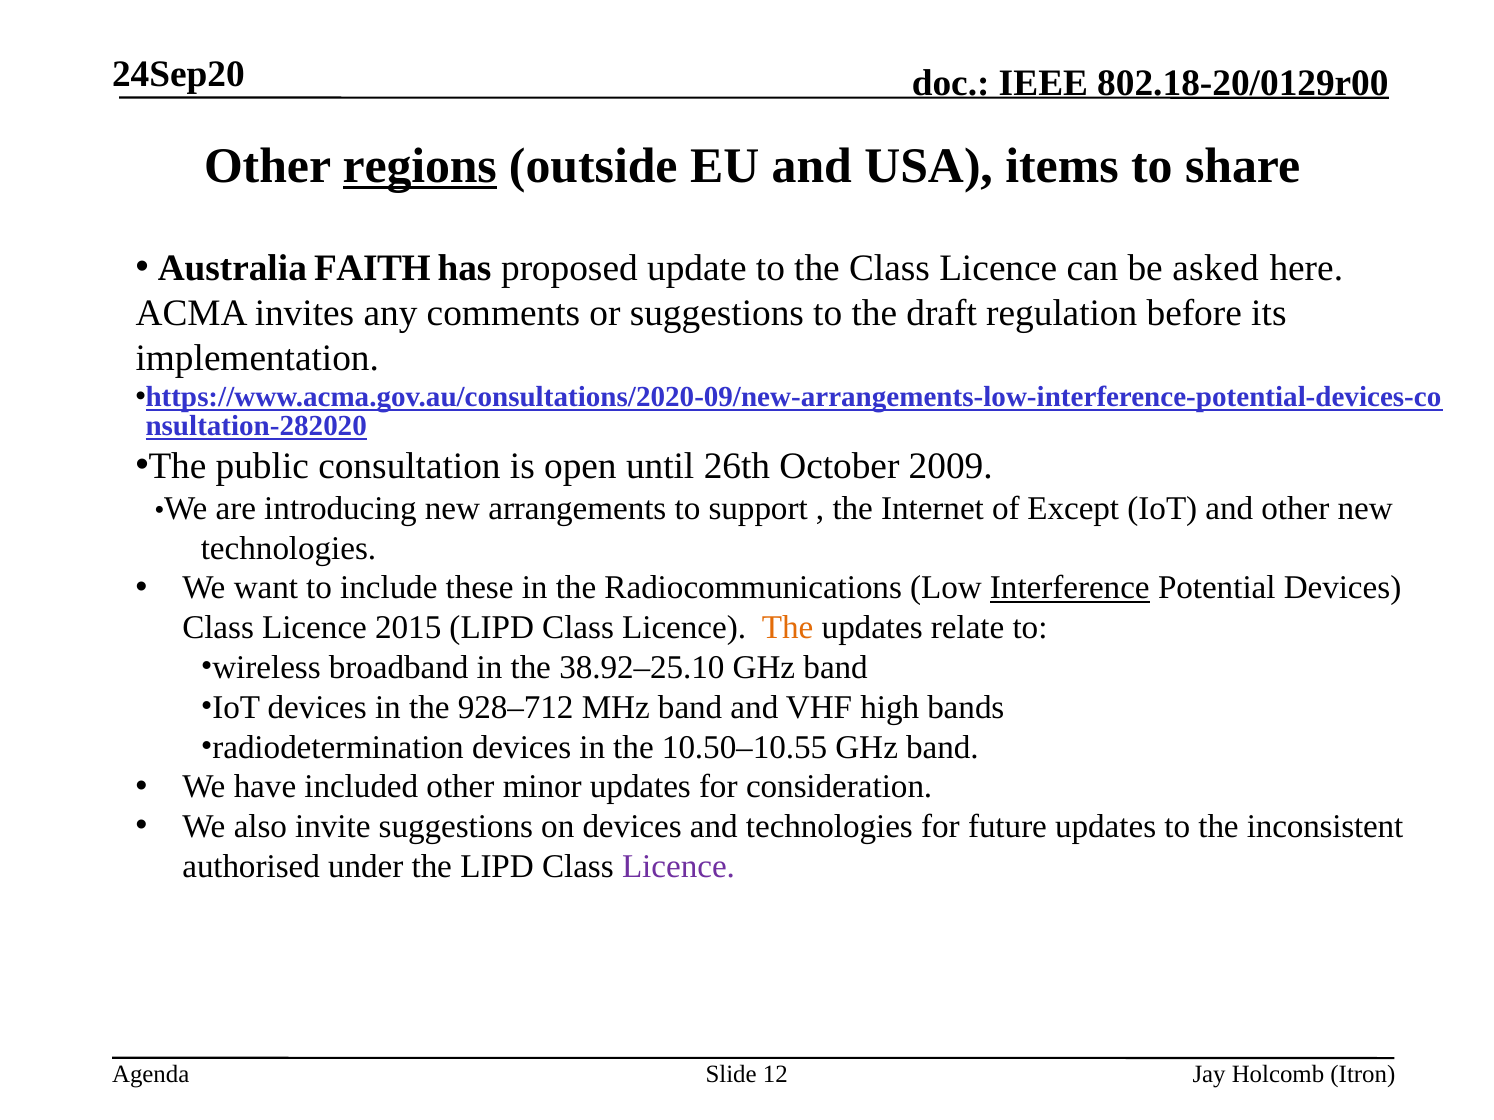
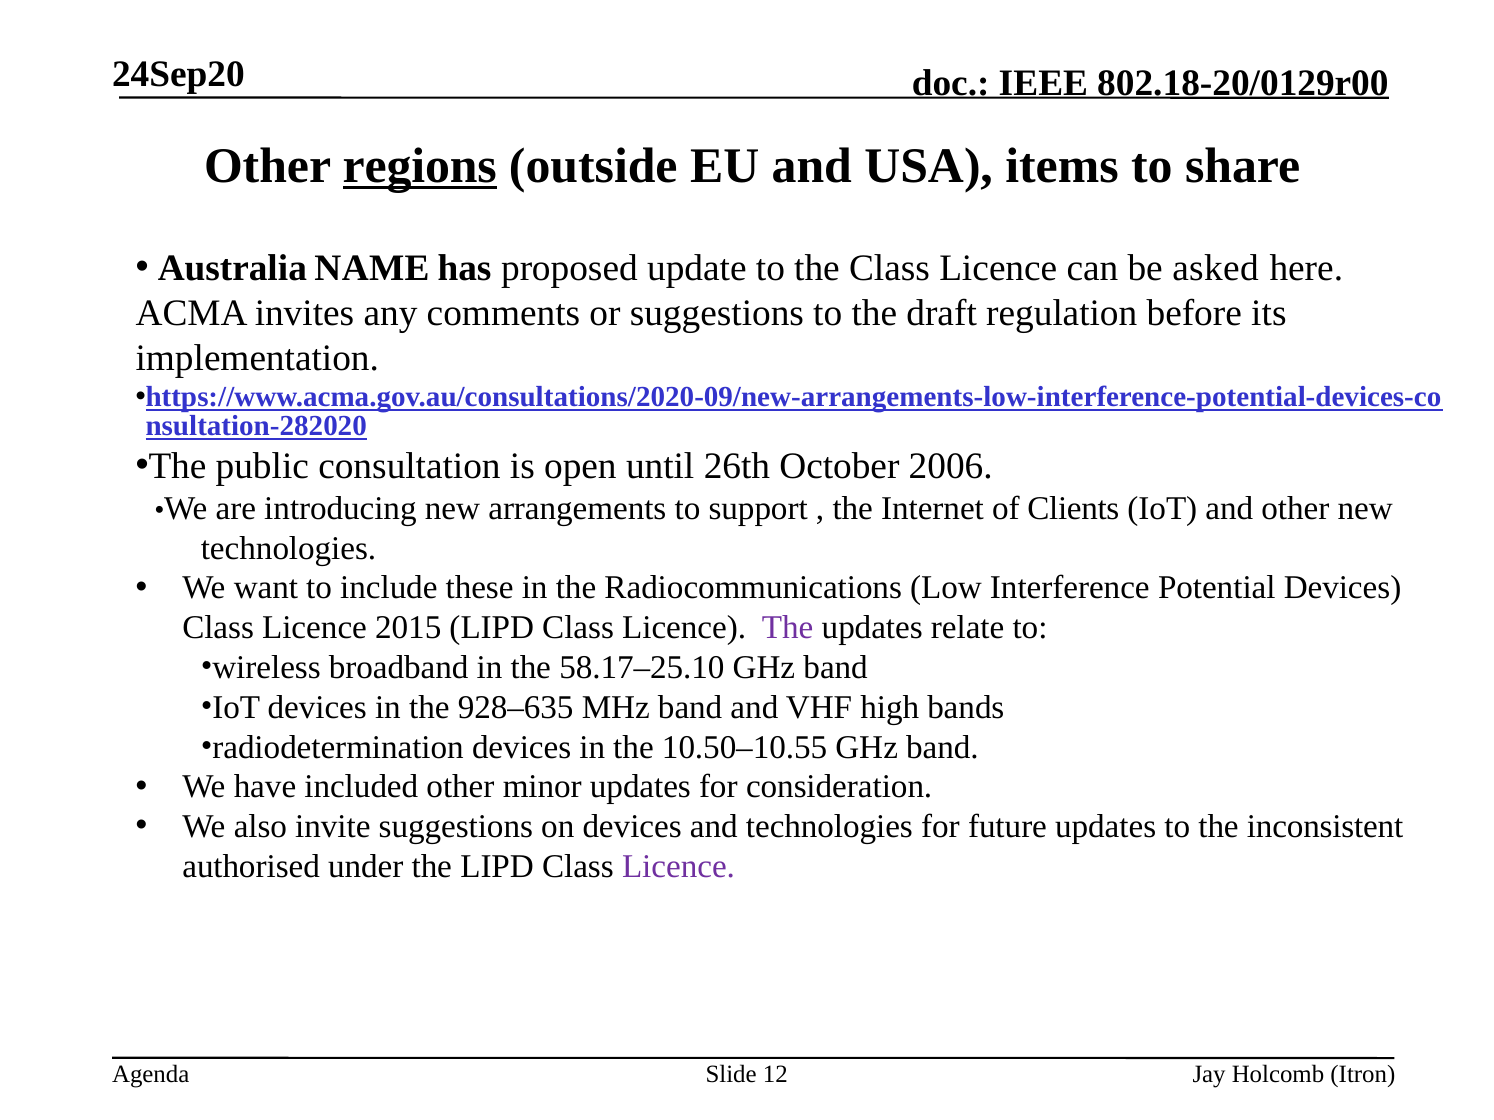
FAITH: FAITH -> NAME
2009: 2009 -> 2006
Except: Except -> Clients
Interference underline: present -> none
The at (788, 628) colour: orange -> purple
38.92–25.10: 38.92–25.10 -> 58.17–25.10
928–712: 928–712 -> 928–635
